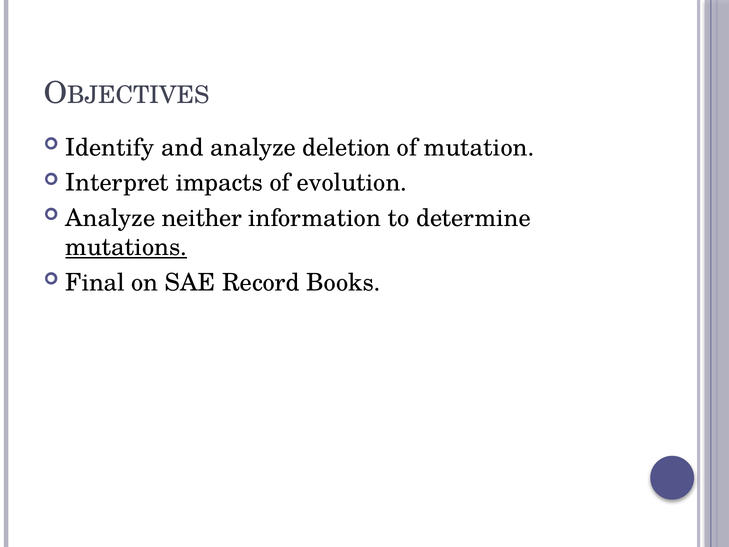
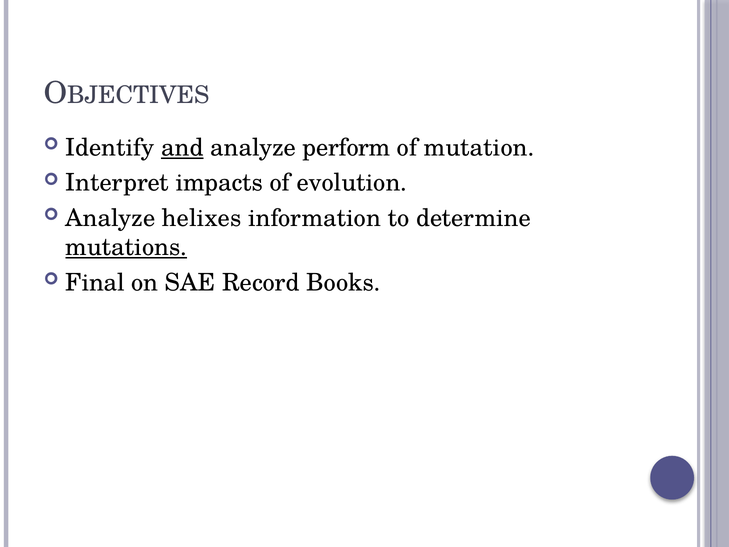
and underline: none -> present
deletion: deletion -> perform
neither: neither -> helixes
